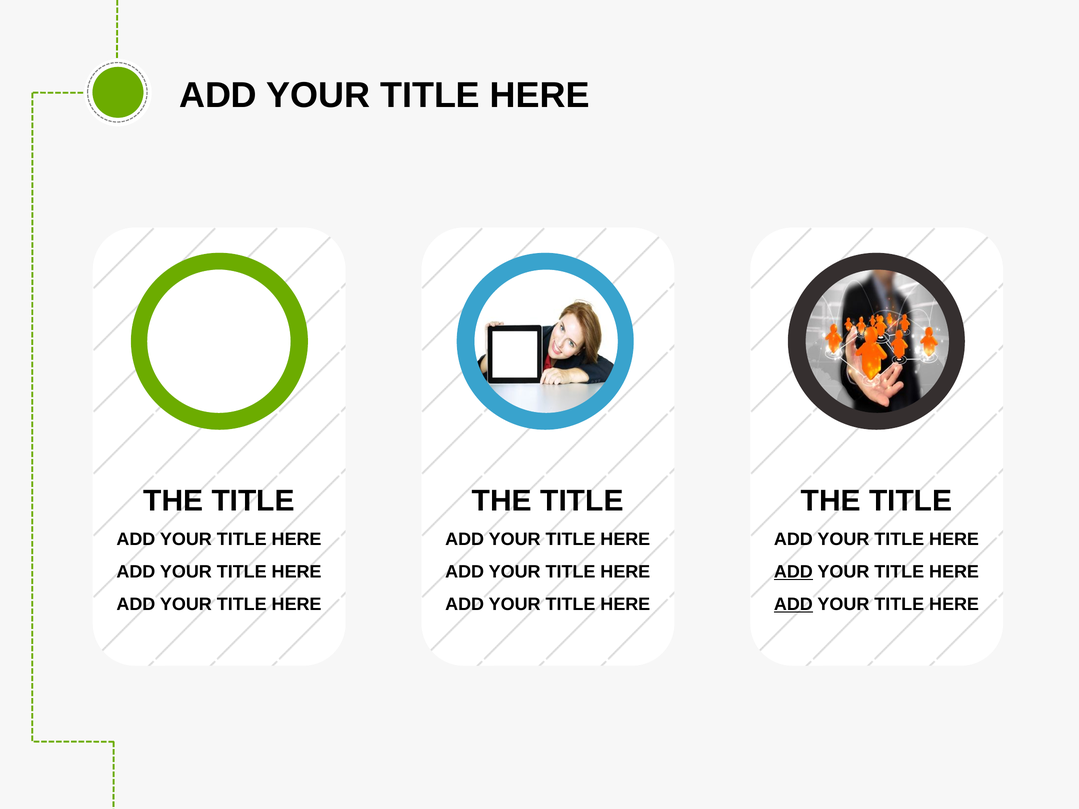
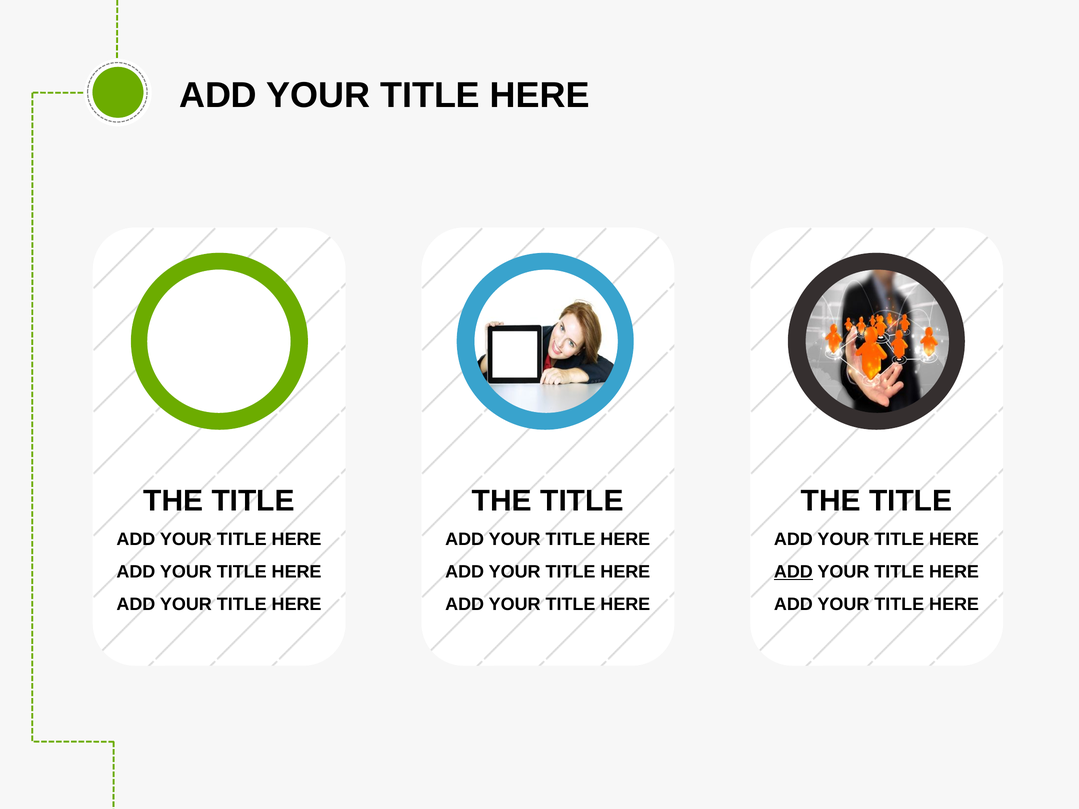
ADD at (793, 604) underline: present -> none
